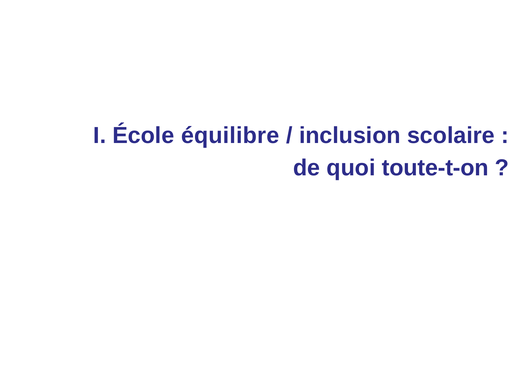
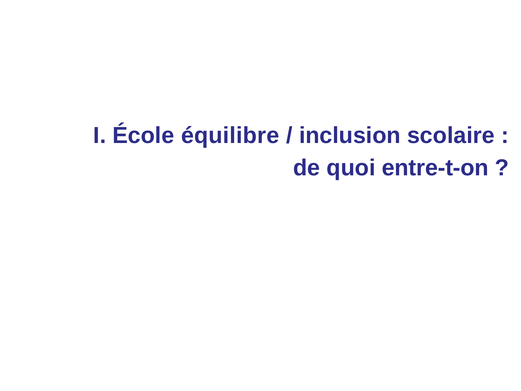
toute-t-on: toute-t-on -> entre-t-on
